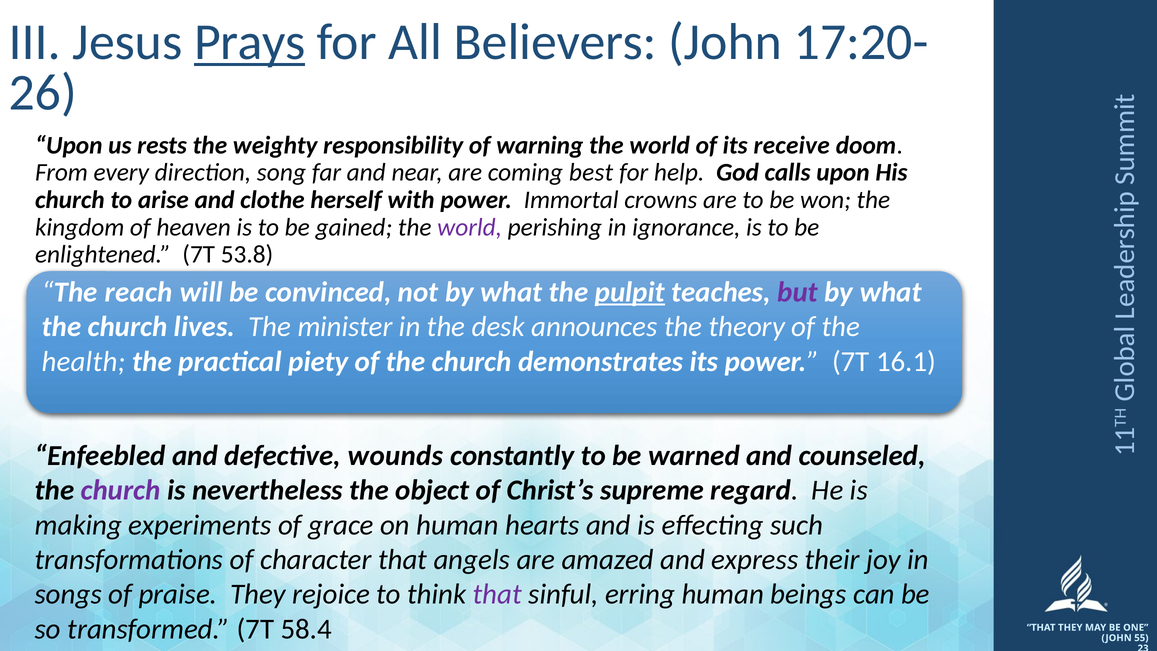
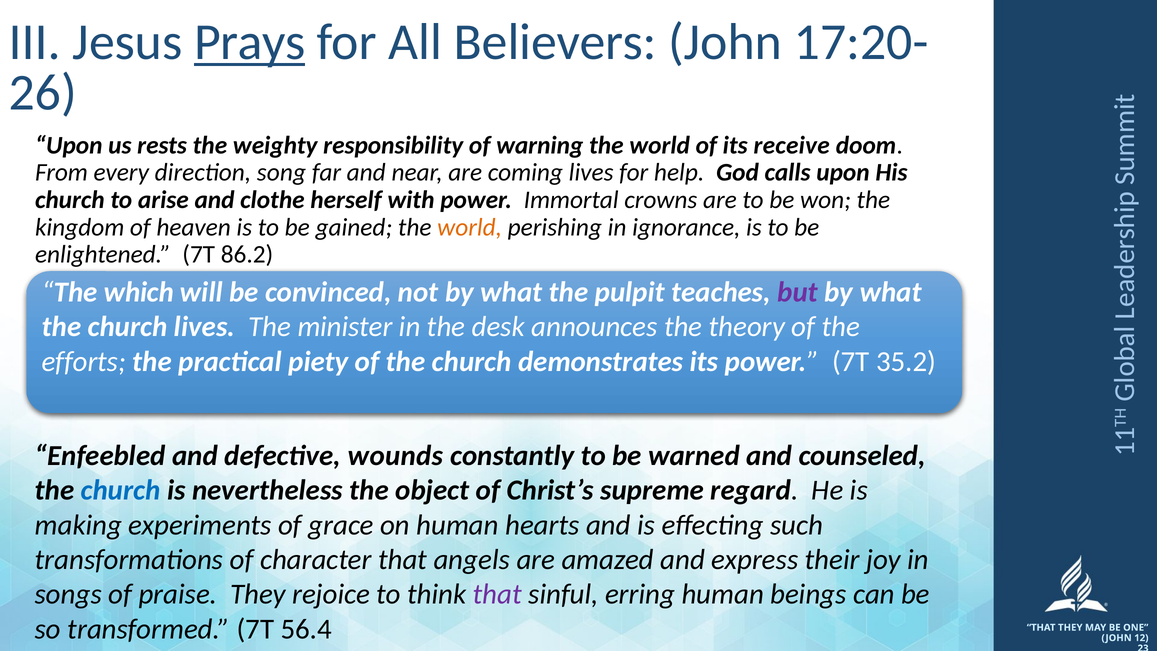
coming best: best -> lives
world at (470, 227) colour: purple -> orange
53.8: 53.8 -> 86.2
reach: reach -> which
pulpit underline: present -> none
health: health -> efforts
16.1: 16.1 -> 35.2
church at (121, 490) colour: purple -> blue
58.4: 58.4 -> 56.4
55: 55 -> 12
